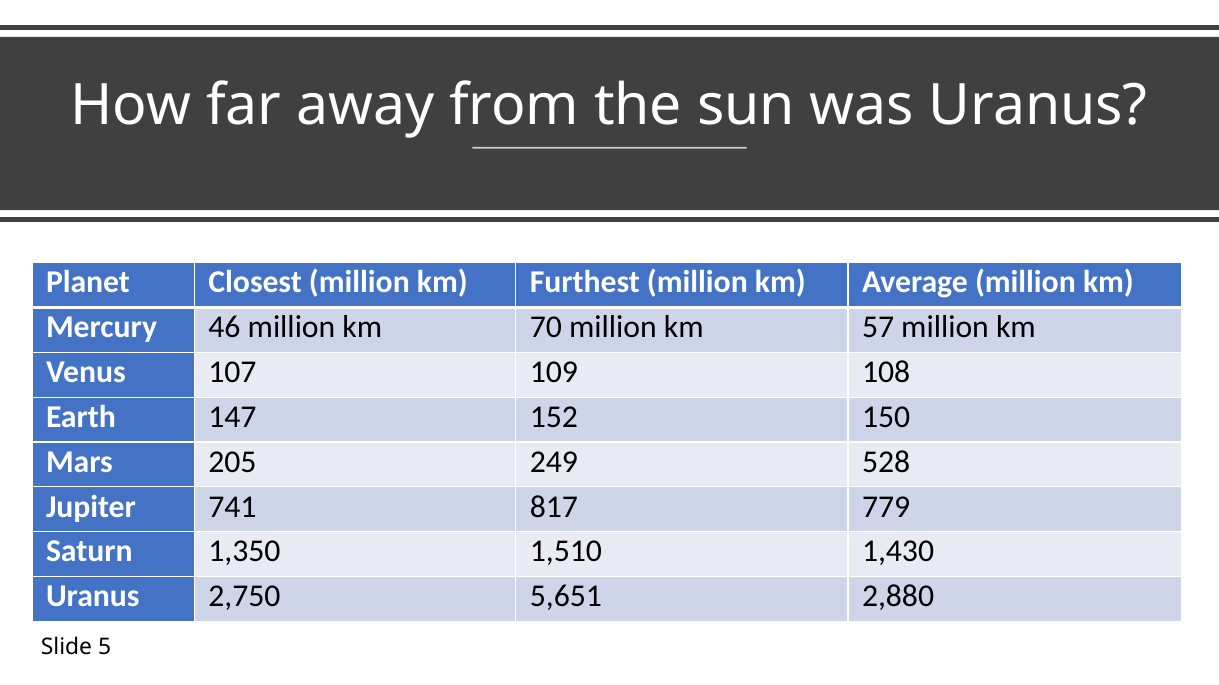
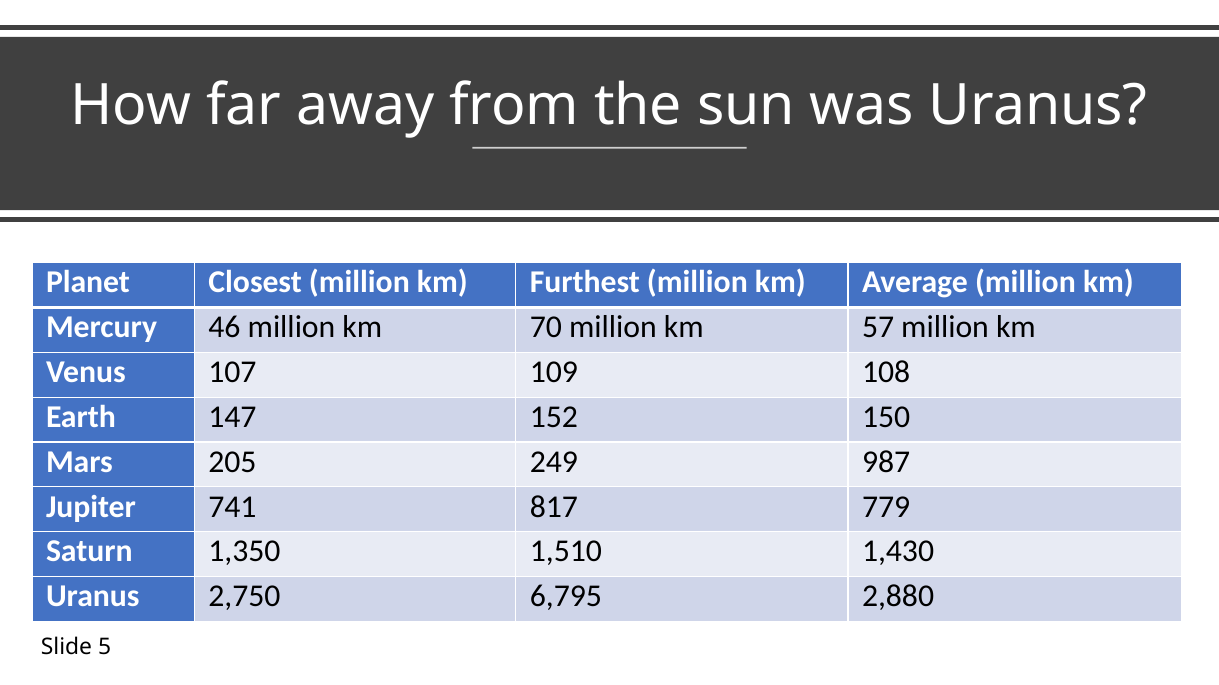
528: 528 -> 987
5,651: 5,651 -> 6,795
